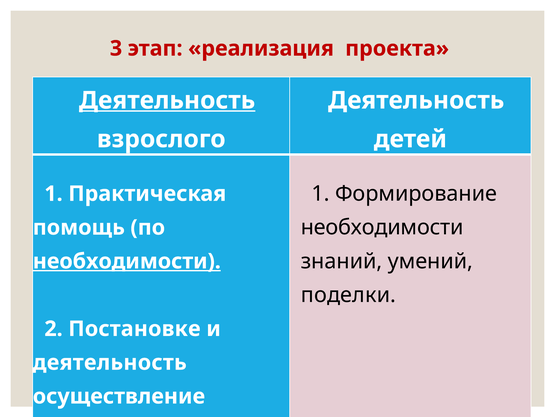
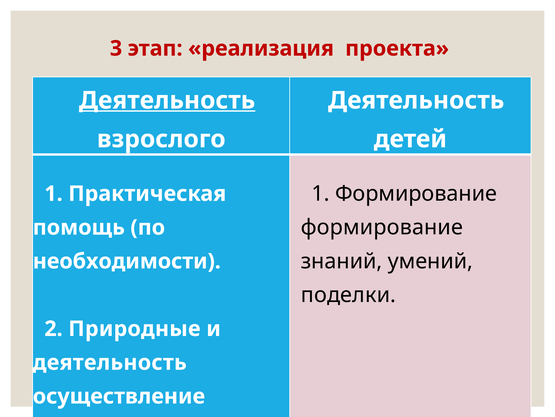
необходимости at (382, 227): необходимости -> формирование
необходимости at (127, 261) underline: present -> none
Постановке: Постановке -> Природные
